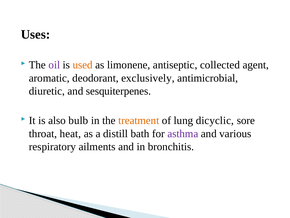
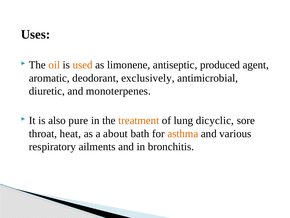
oil colour: purple -> orange
collected: collected -> produced
sesquiterpenes: sesquiterpenes -> monoterpenes
bulb: bulb -> pure
distill: distill -> about
asthma colour: purple -> orange
